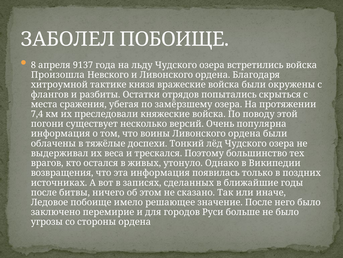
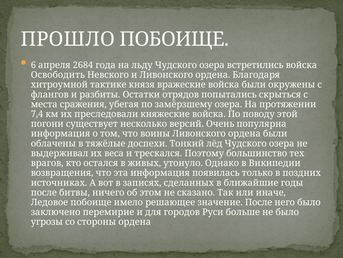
ЗАБОЛЕЛ: ЗАБОЛЕЛ -> ПРОШЛО
8: 8 -> 6
9137: 9137 -> 2684
Произошла: Произошла -> Освободить
